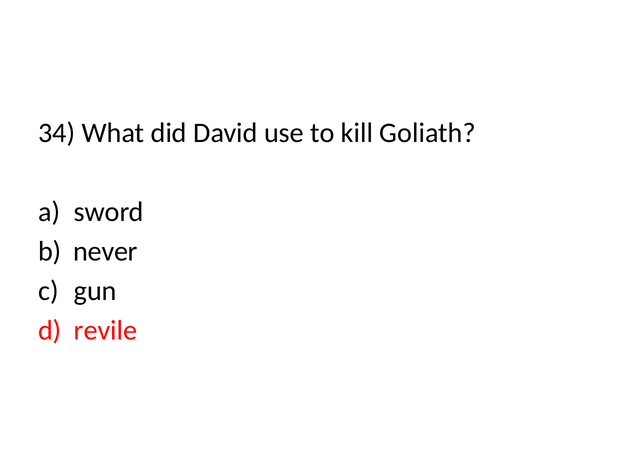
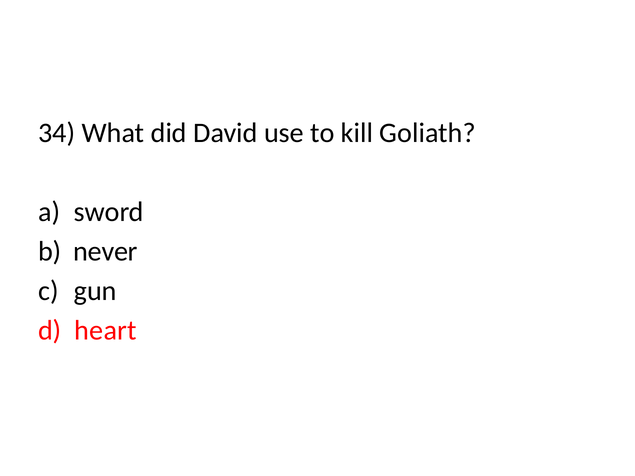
revile: revile -> heart
